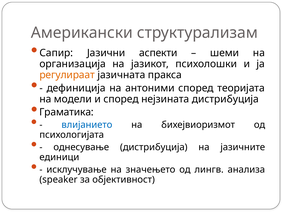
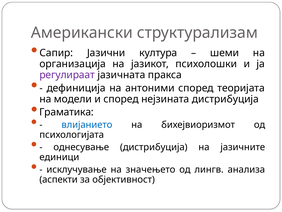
аспекти: аспекти -> култура
регулираат colour: orange -> purple
speaker: speaker -> аспекти
